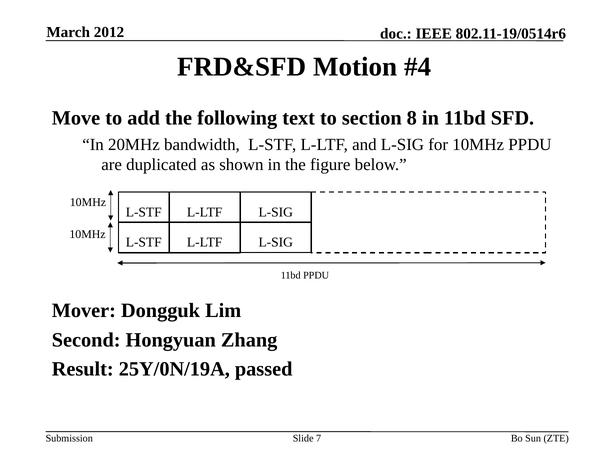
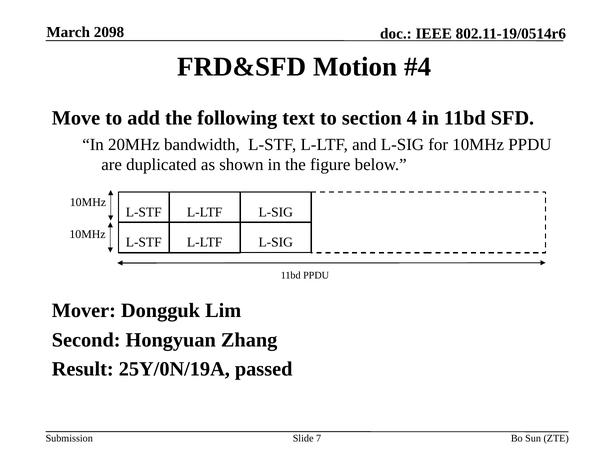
2012: 2012 -> 2098
8: 8 -> 4
